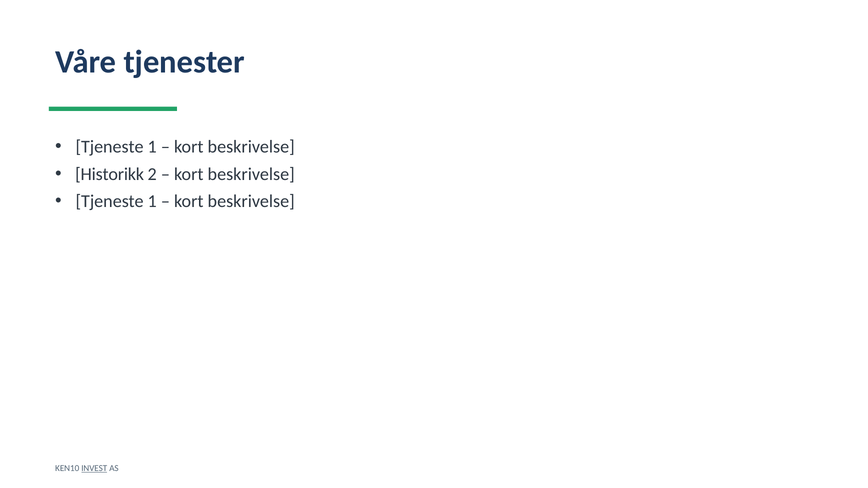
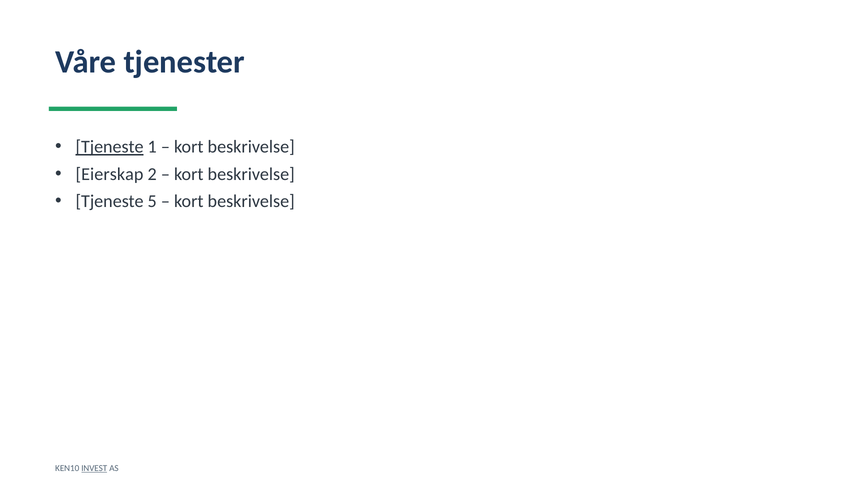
Tjeneste at (110, 147) underline: none -> present
Historikk: Historikk -> Eierskap
1 at (152, 201): 1 -> 5
